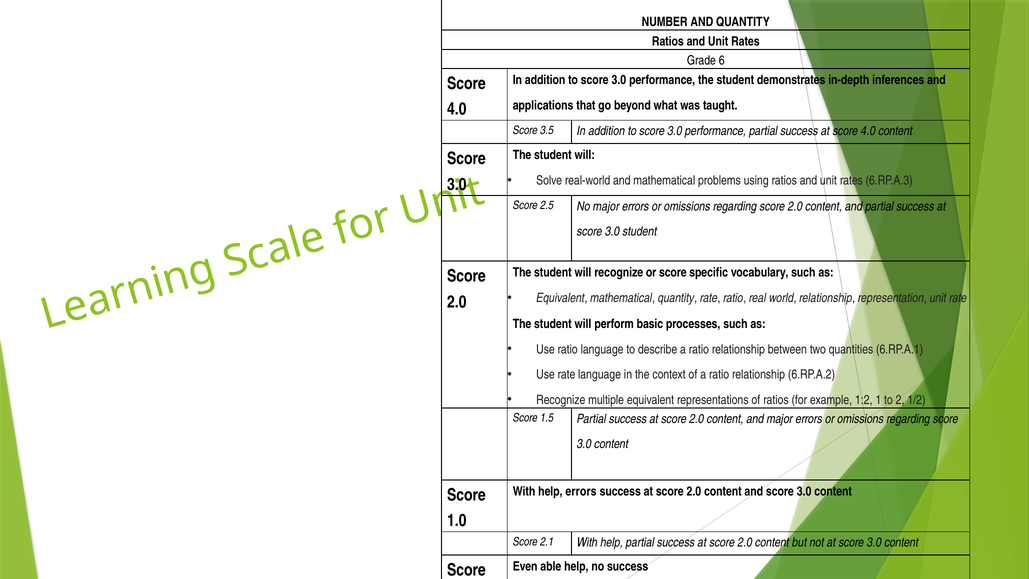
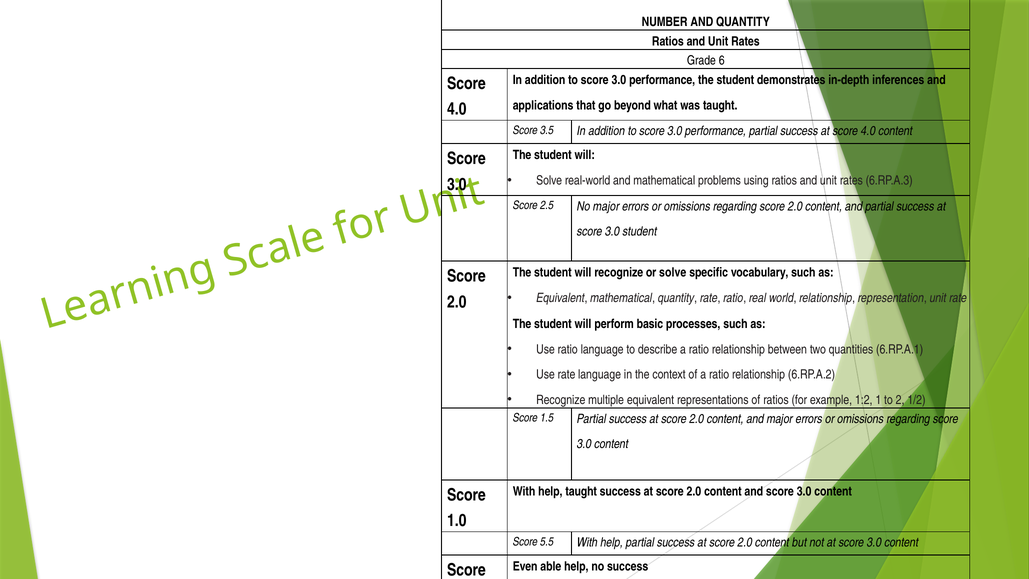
or score: score -> solve
help errors: errors -> taught
2.1: 2.1 -> 5.5
